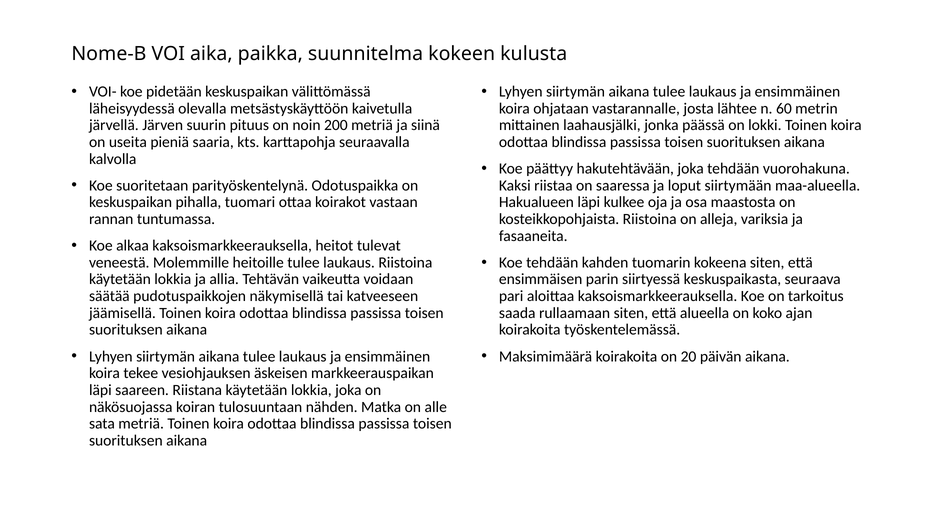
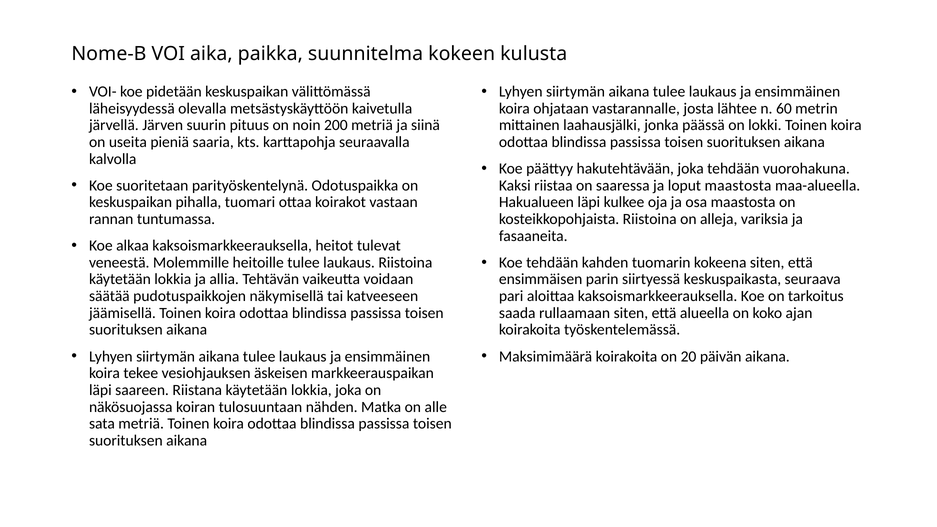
loput siirtymään: siirtymään -> maastosta
